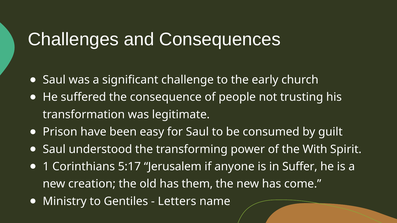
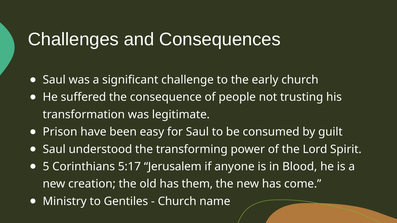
With: With -> Lord
1: 1 -> 5
Suffer: Suffer -> Blood
Letters at (177, 202): Letters -> Church
